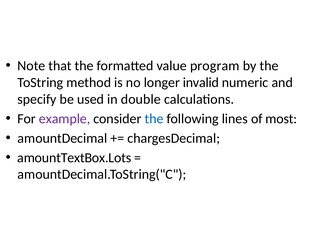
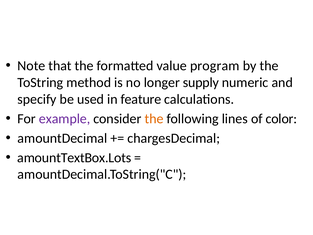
invalid: invalid -> supply
double: double -> feature
the at (154, 119) colour: blue -> orange
most: most -> color
